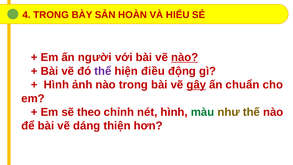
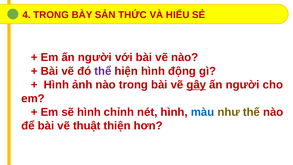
HOÀN: HOÀN -> THỨC
nào at (185, 57) underline: present -> none
hiện điều: điều -> hình
chuẩn at (243, 85): chuẩn -> người
sẽ theo: theo -> hình
màu colour: green -> blue
dáng: dáng -> thuật
